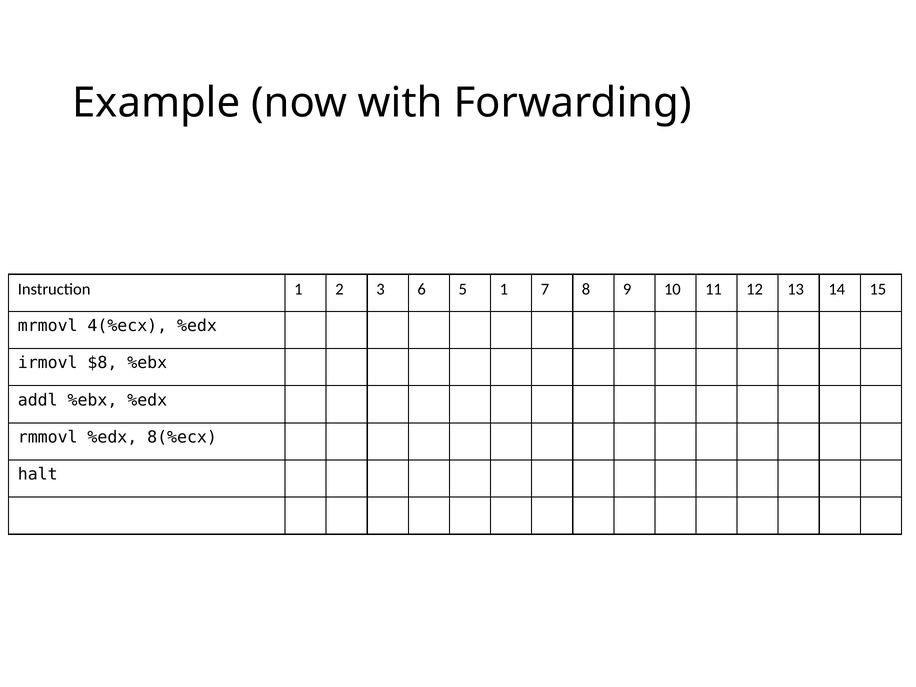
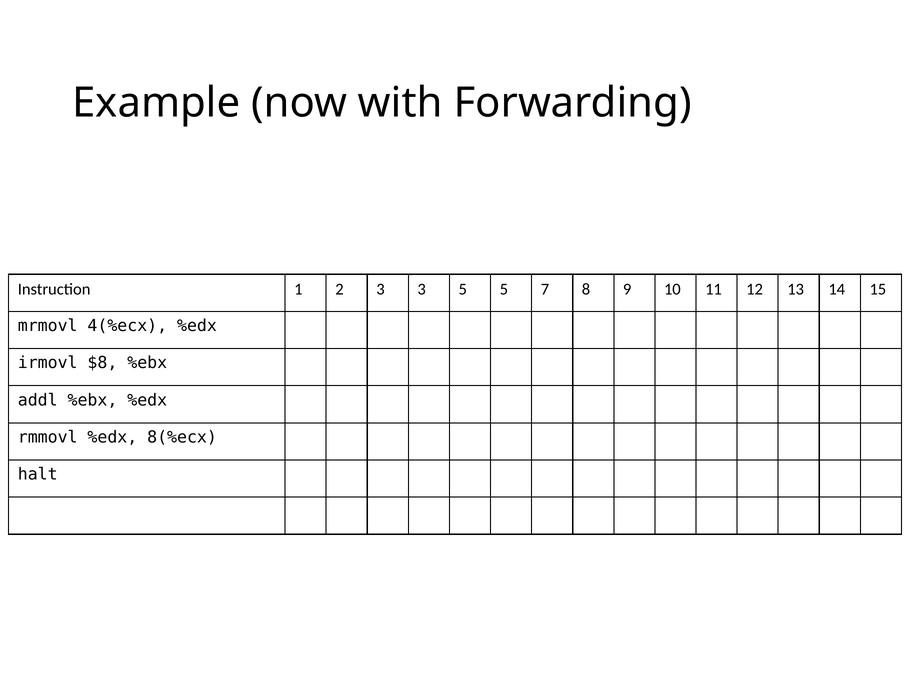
3 6: 6 -> 3
5 1: 1 -> 5
